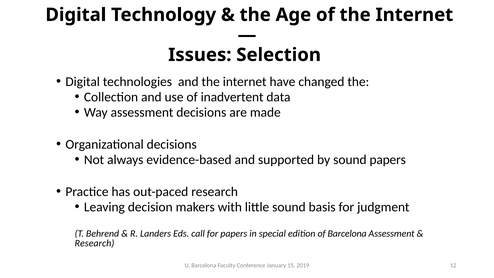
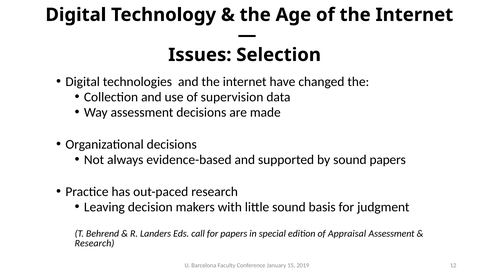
inadvertent: inadvertent -> supervision
of Barcelona: Barcelona -> Appraisal
